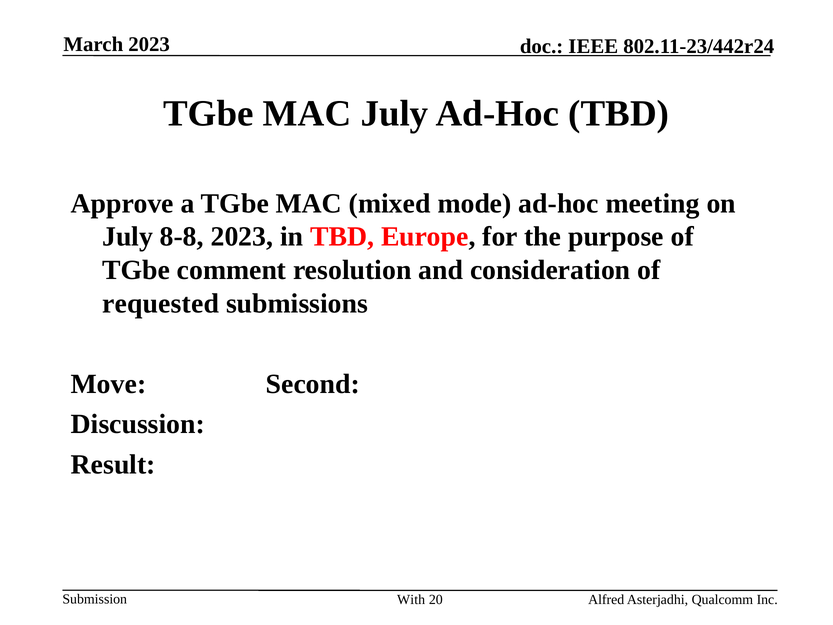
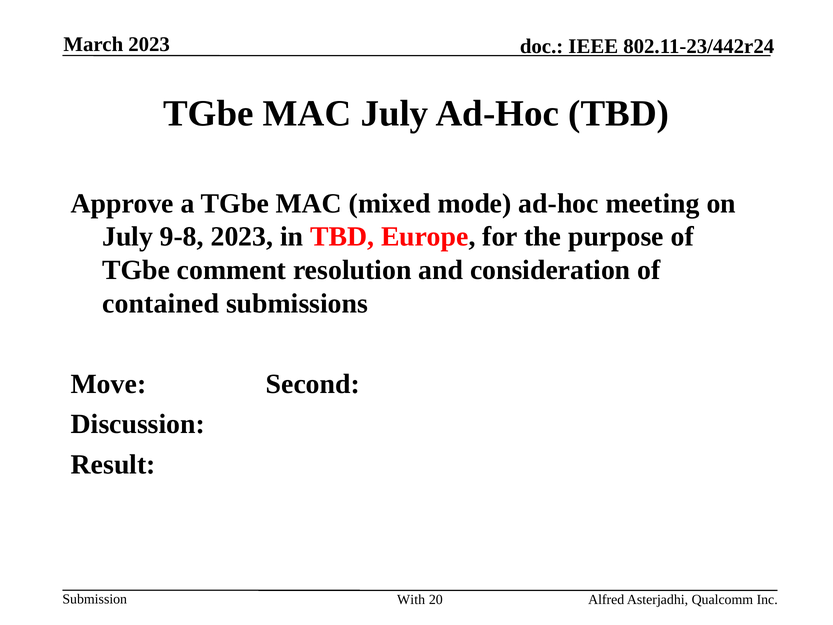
8-8: 8-8 -> 9-8
requested: requested -> contained
